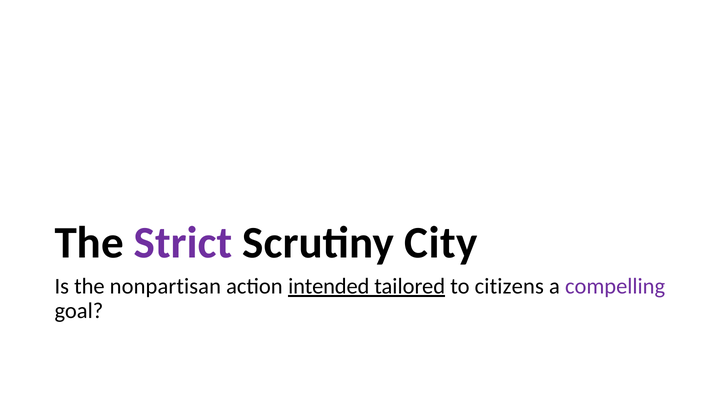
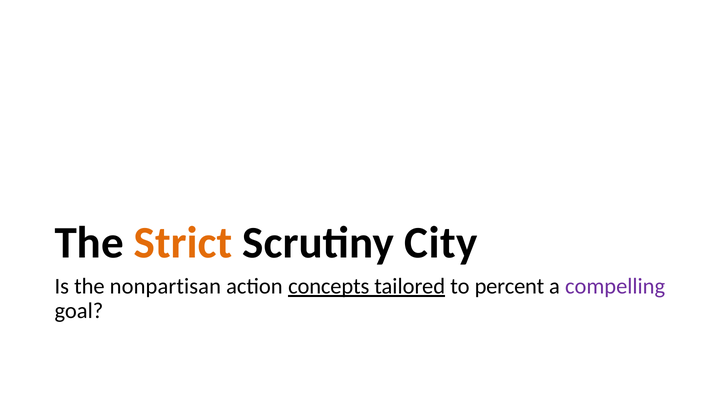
Strict colour: purple -> orange
intended: intended -> concepts
citizens: citizens -> percent
